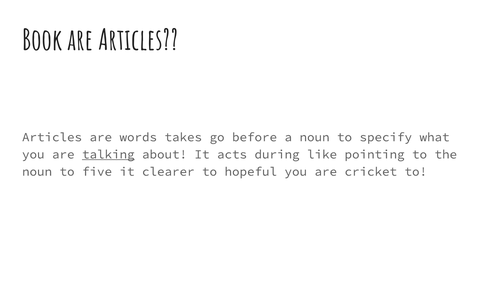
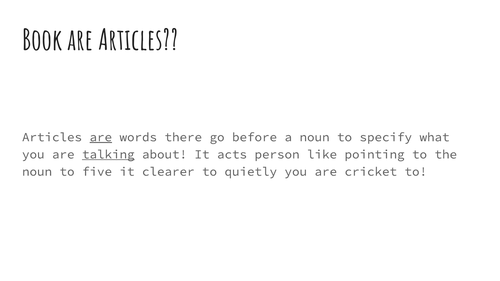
are at (101, 137) underline: none -> present
takes: takes -> there
during: during -> person
hopeful: hopeful -> quietly
